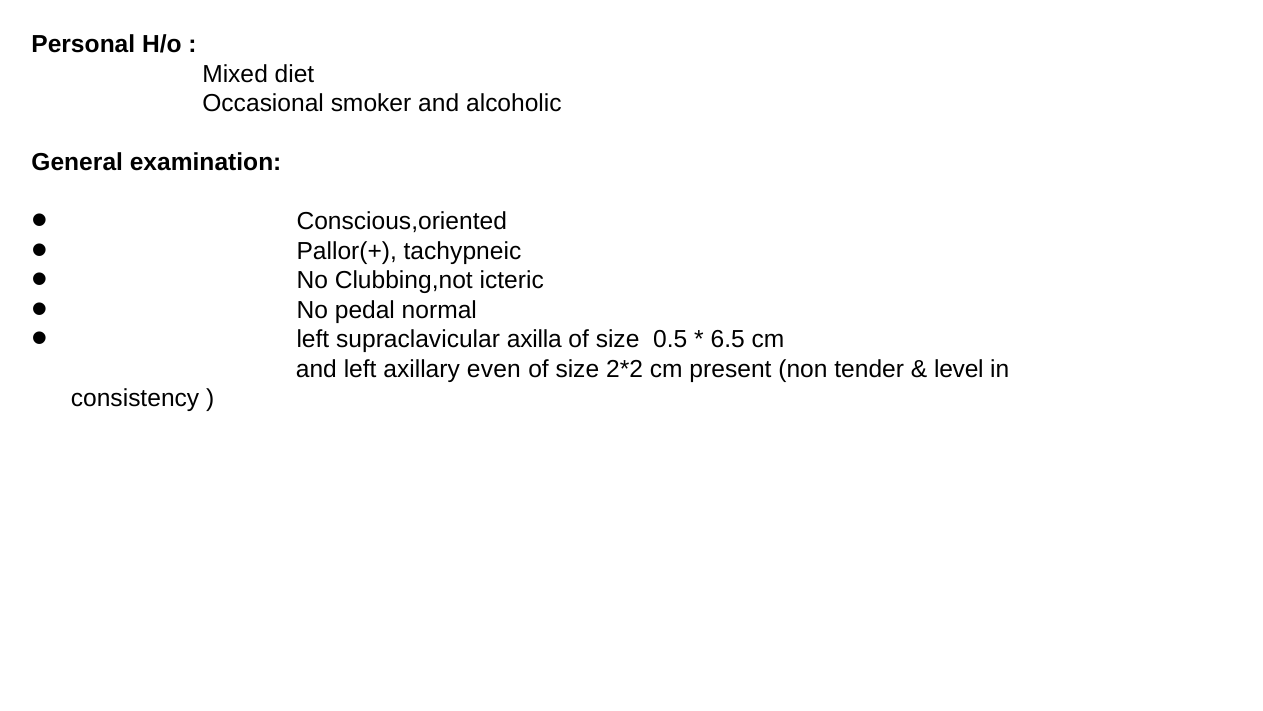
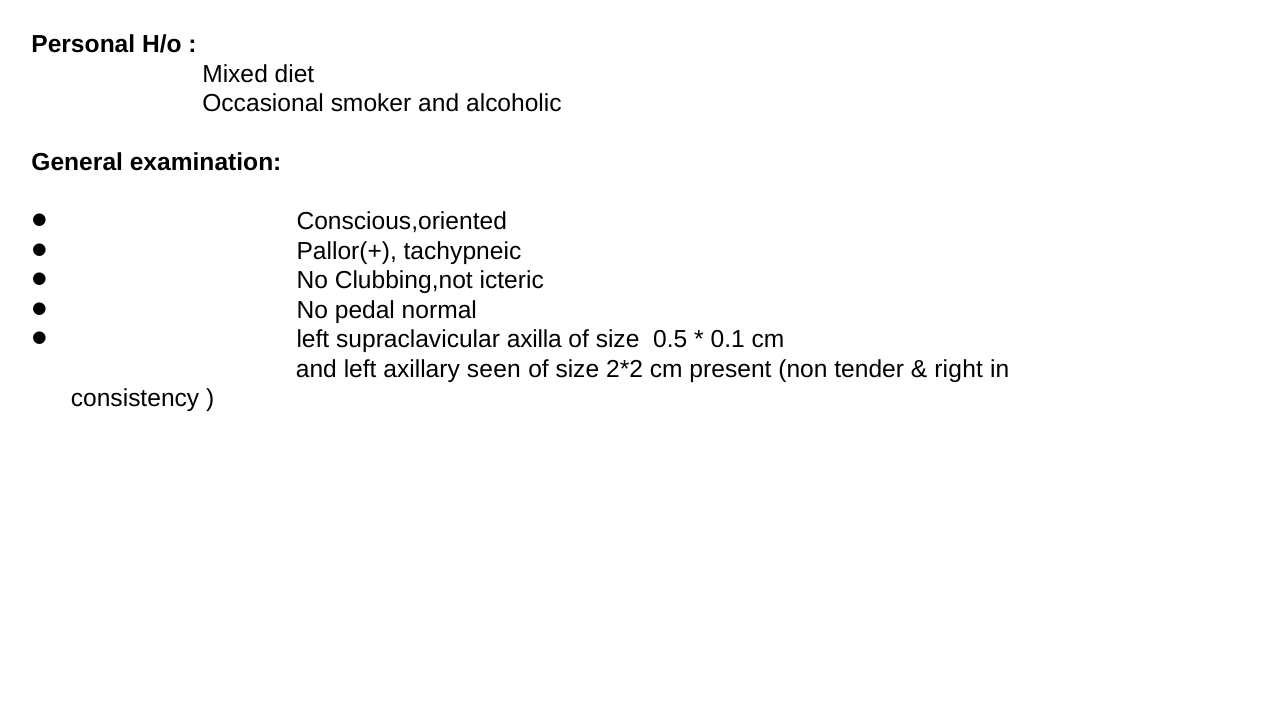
6.5: 6.5 -> 0.1
even: even -> seen
level: level -> right
